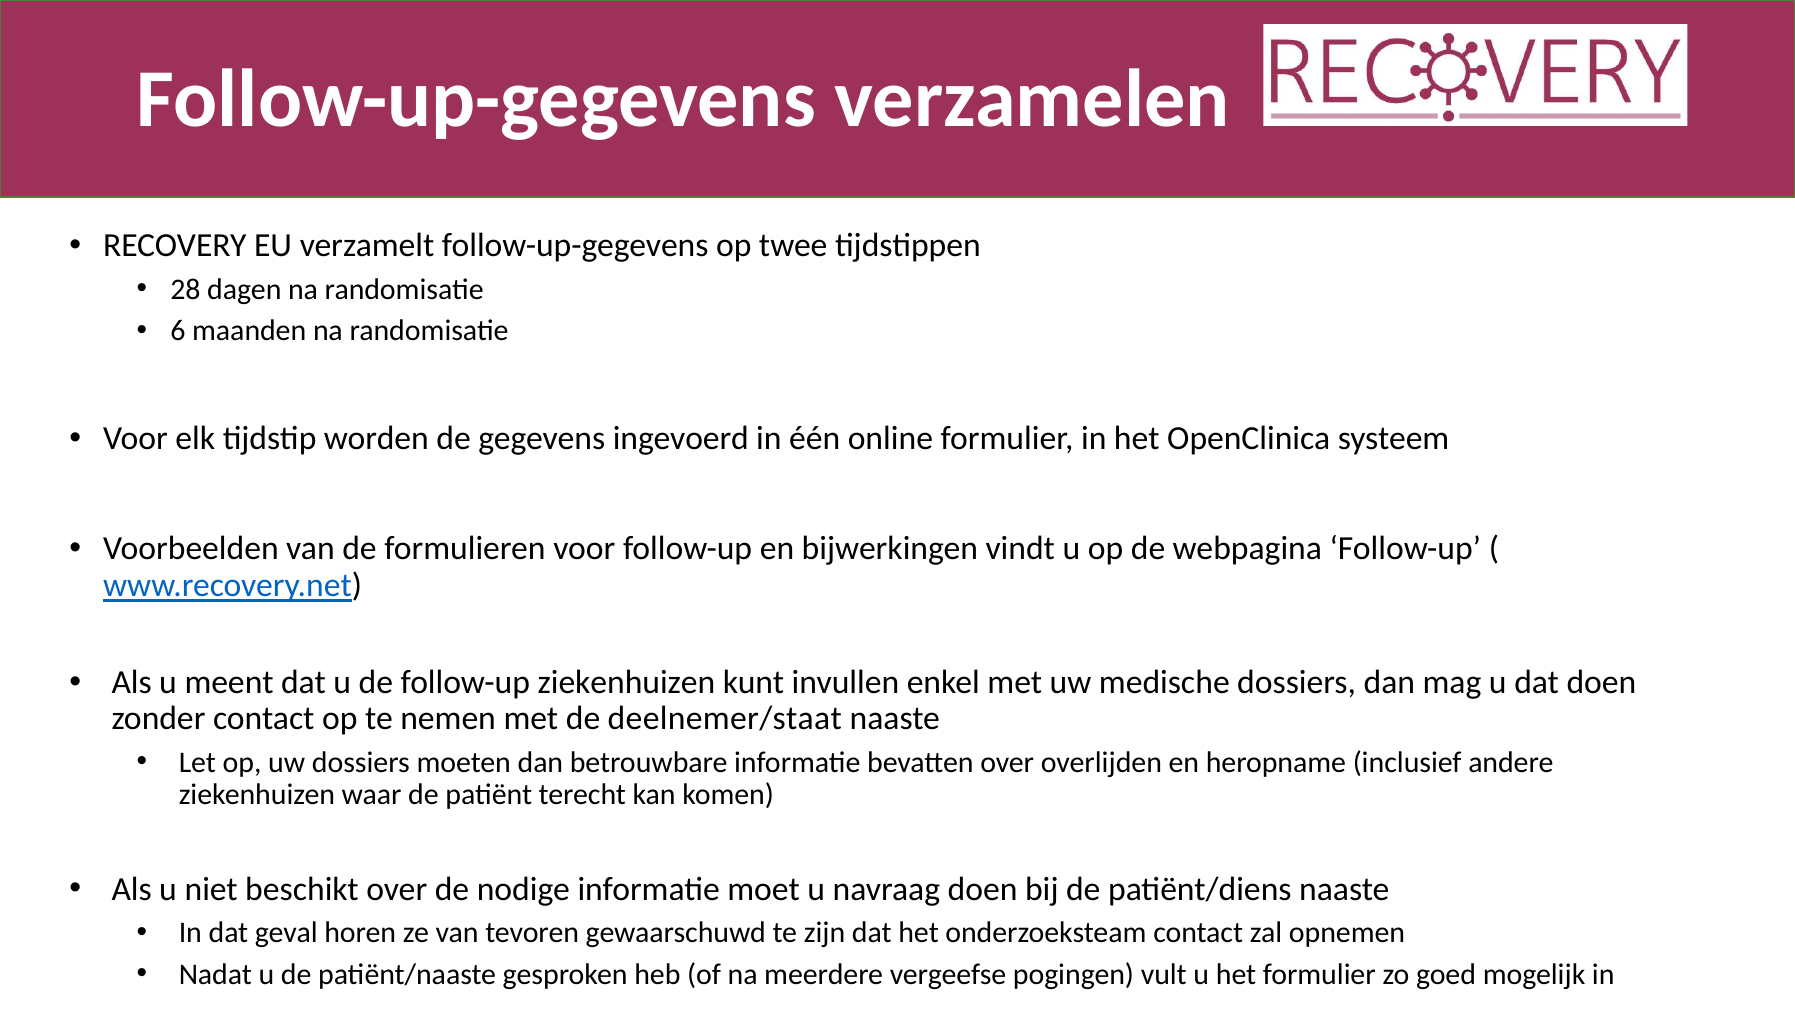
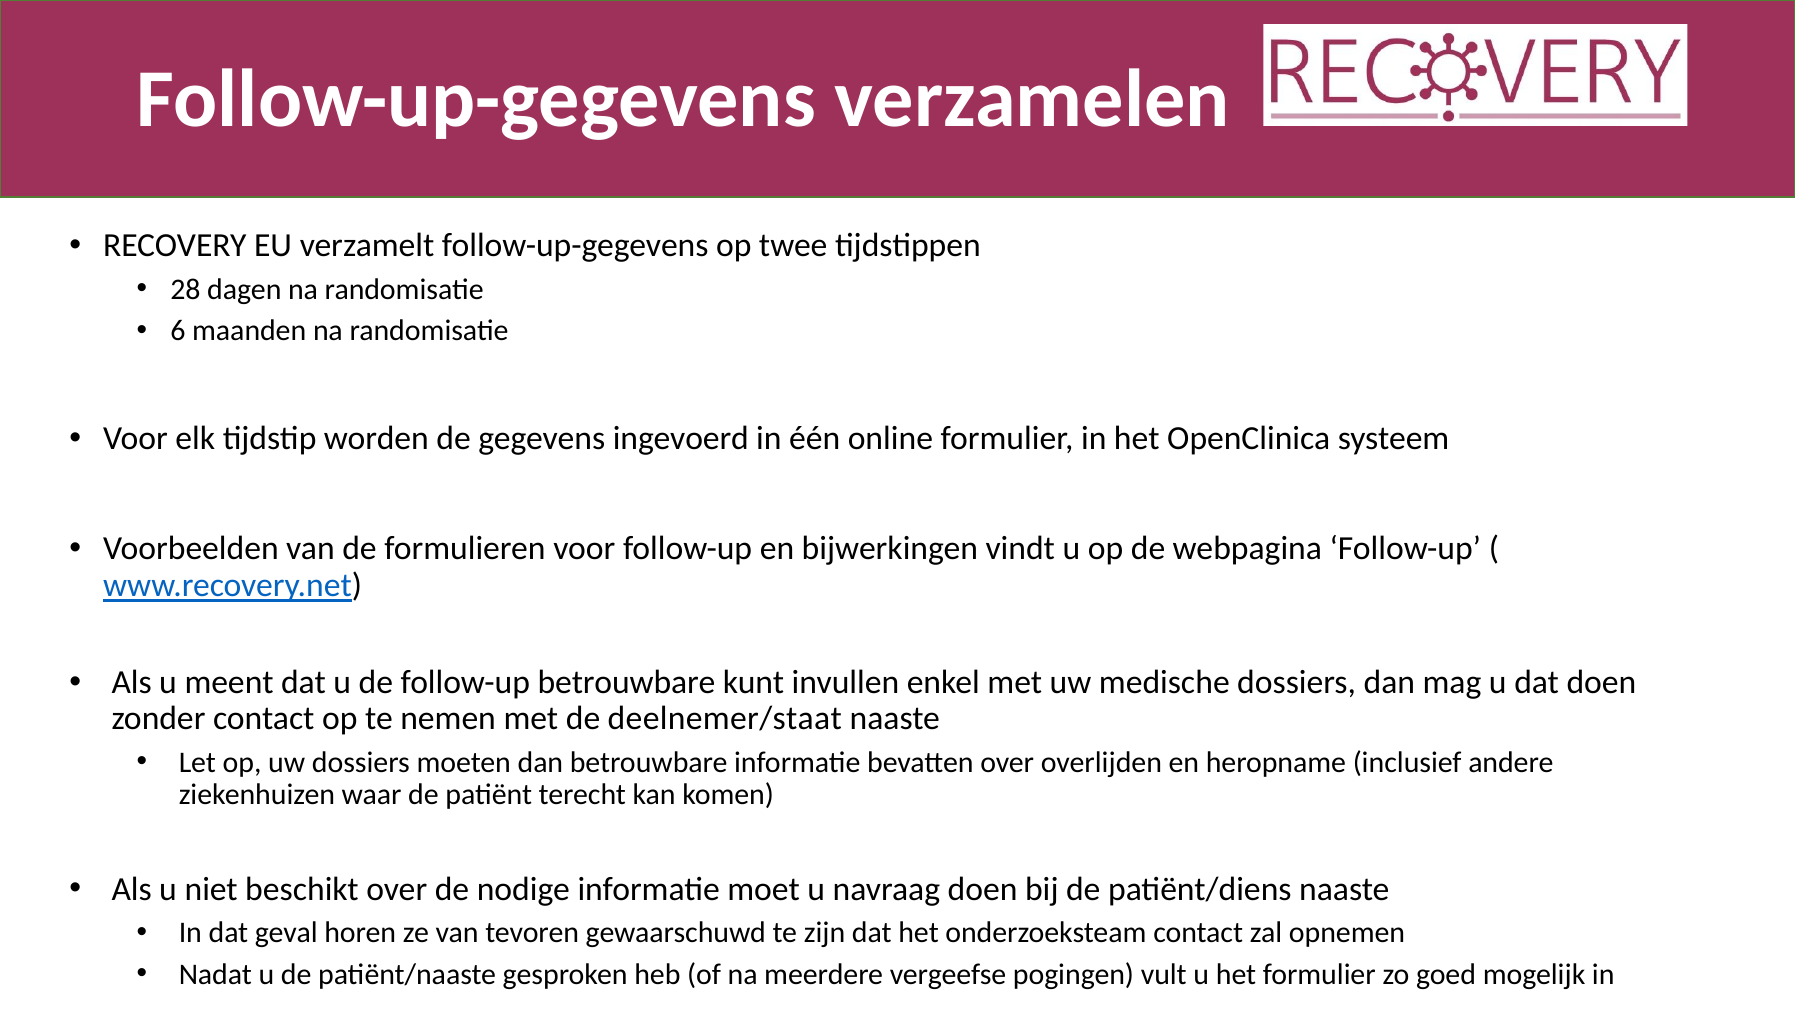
follow-up ziekenhuizen: ziekenhuizen -> betrouwbare
